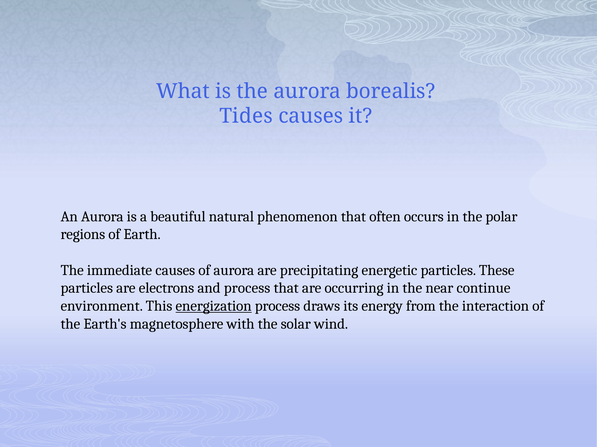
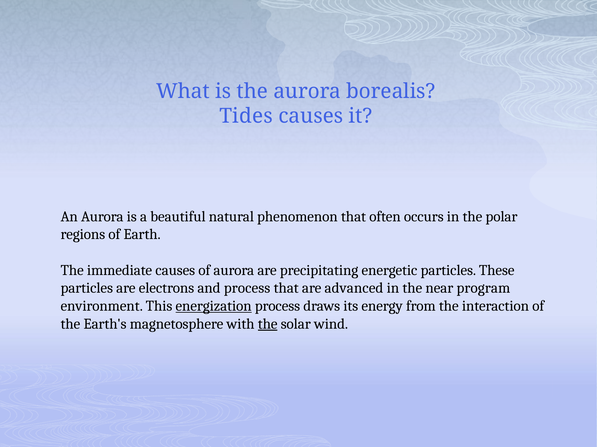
occurring: occurring -> advanced
continue: continue -> program
the at (268, 324) underline: none -> present
